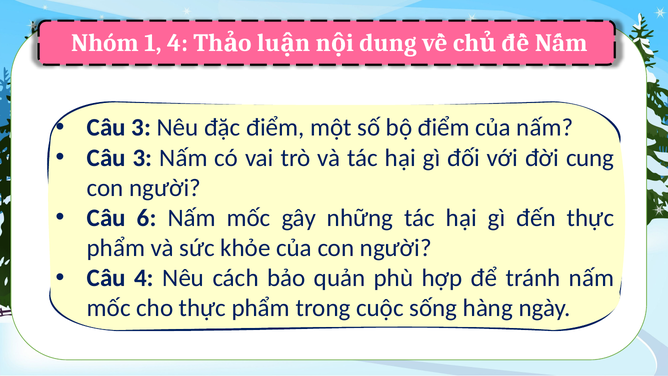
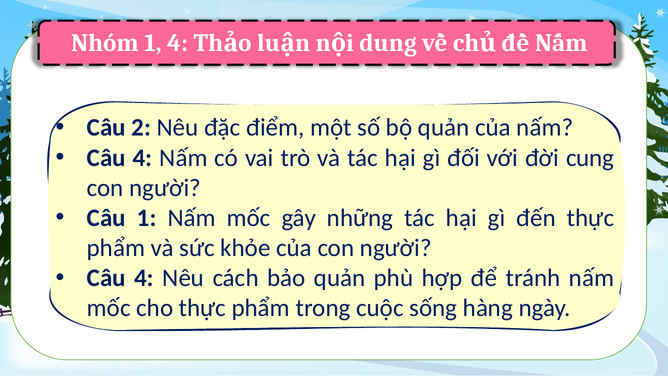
3 at (141, 128): 3 -> 2
bộ điểm: điểm -> quản
3 at (143, 158): 3 -> 4
Câu 6: 6 -> 1
